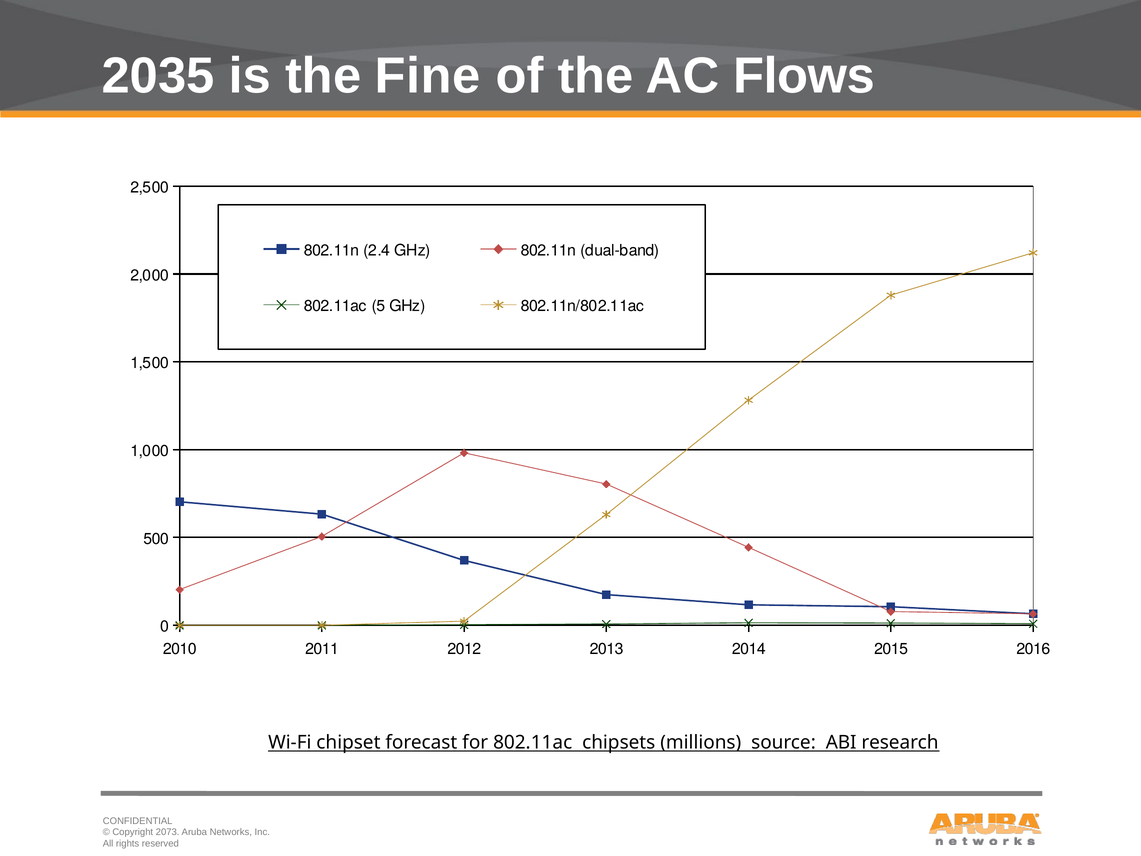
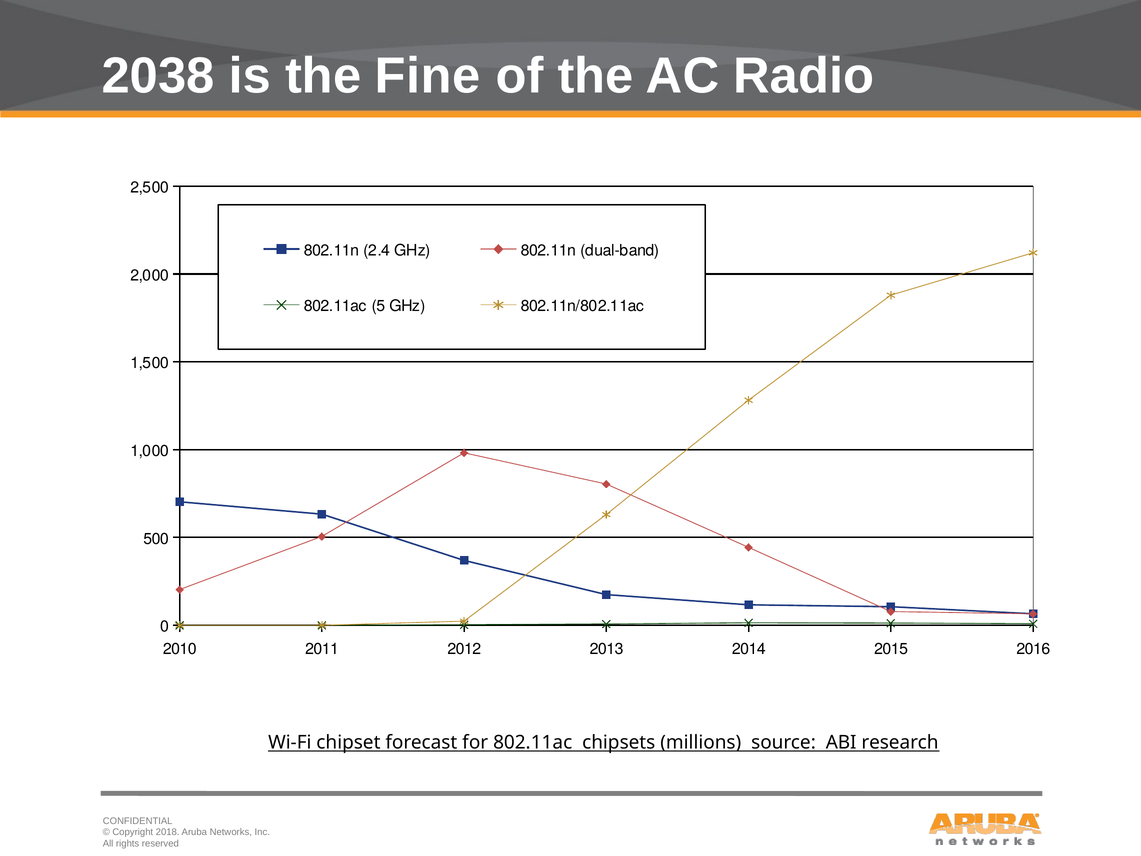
2035: 2035 -> 2038
Flows: Flows -> Radio
2073: 2073 -> 2018
